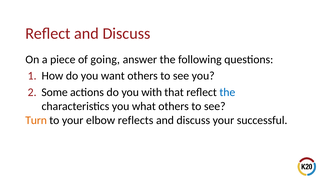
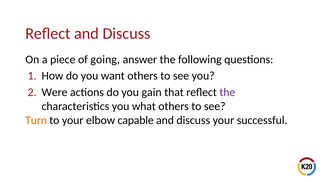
Some: Some -> Were
with: with -> gain
the at (227, 92) colour: blue -> purple
reflects: reflects -> capable
